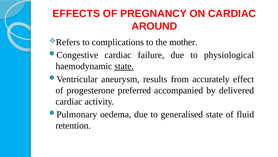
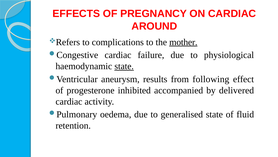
mother underline: none -> present
accurately: accurately -> following
preferred: preferred -> inhibited
